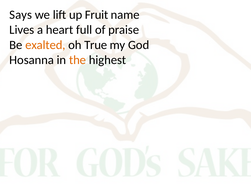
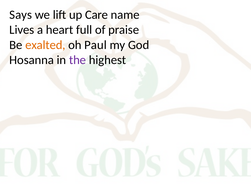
Fruit: Fruit -> Care
True: True -> Paul
the colour: orange -> purple
